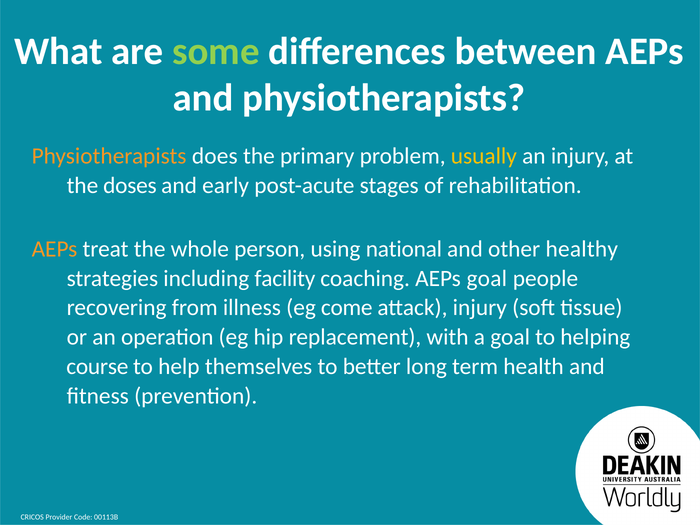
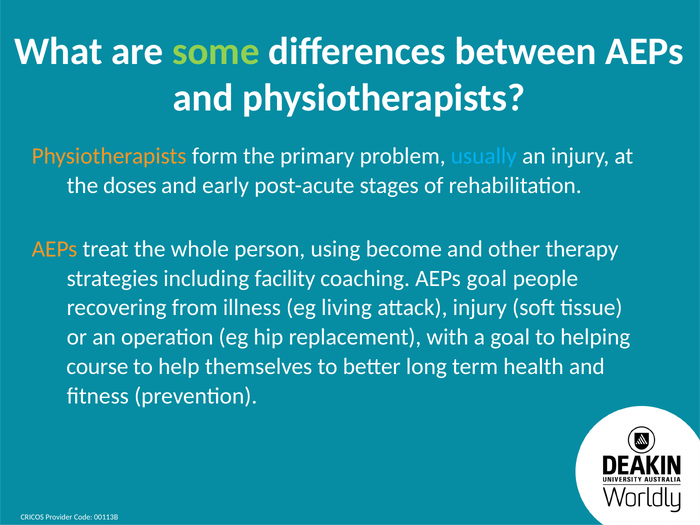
does: does -> form
usually colour: yellow -> light blue
national: national -> become
healthy: healthy -> therapy
come: come -> living
